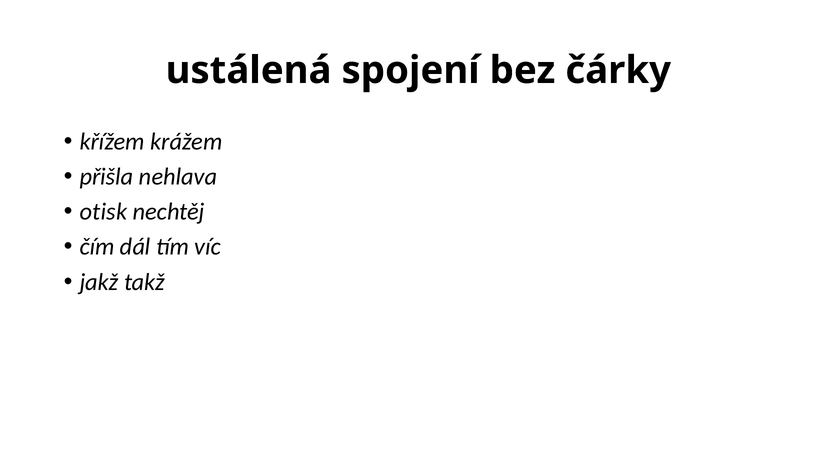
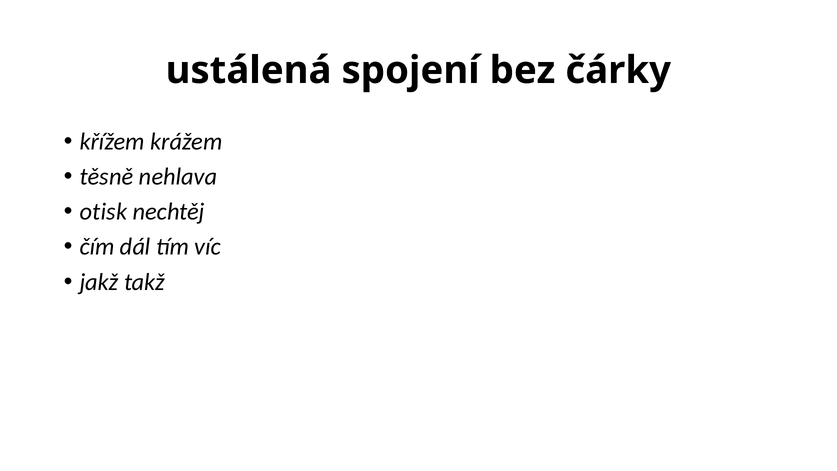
přišla: přišla -> těsně
